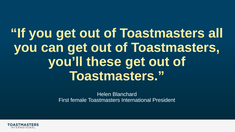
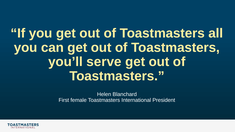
these: these -> serve
